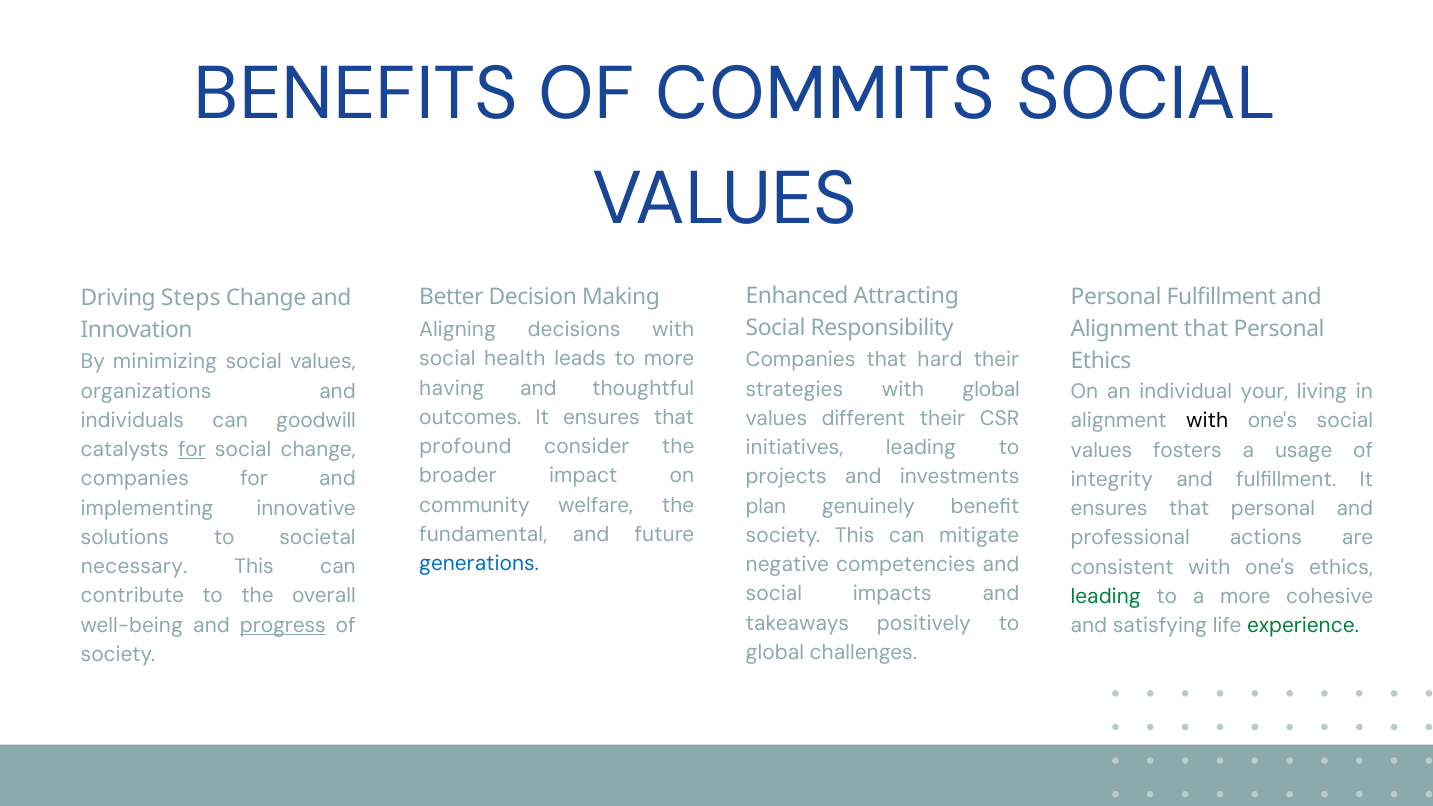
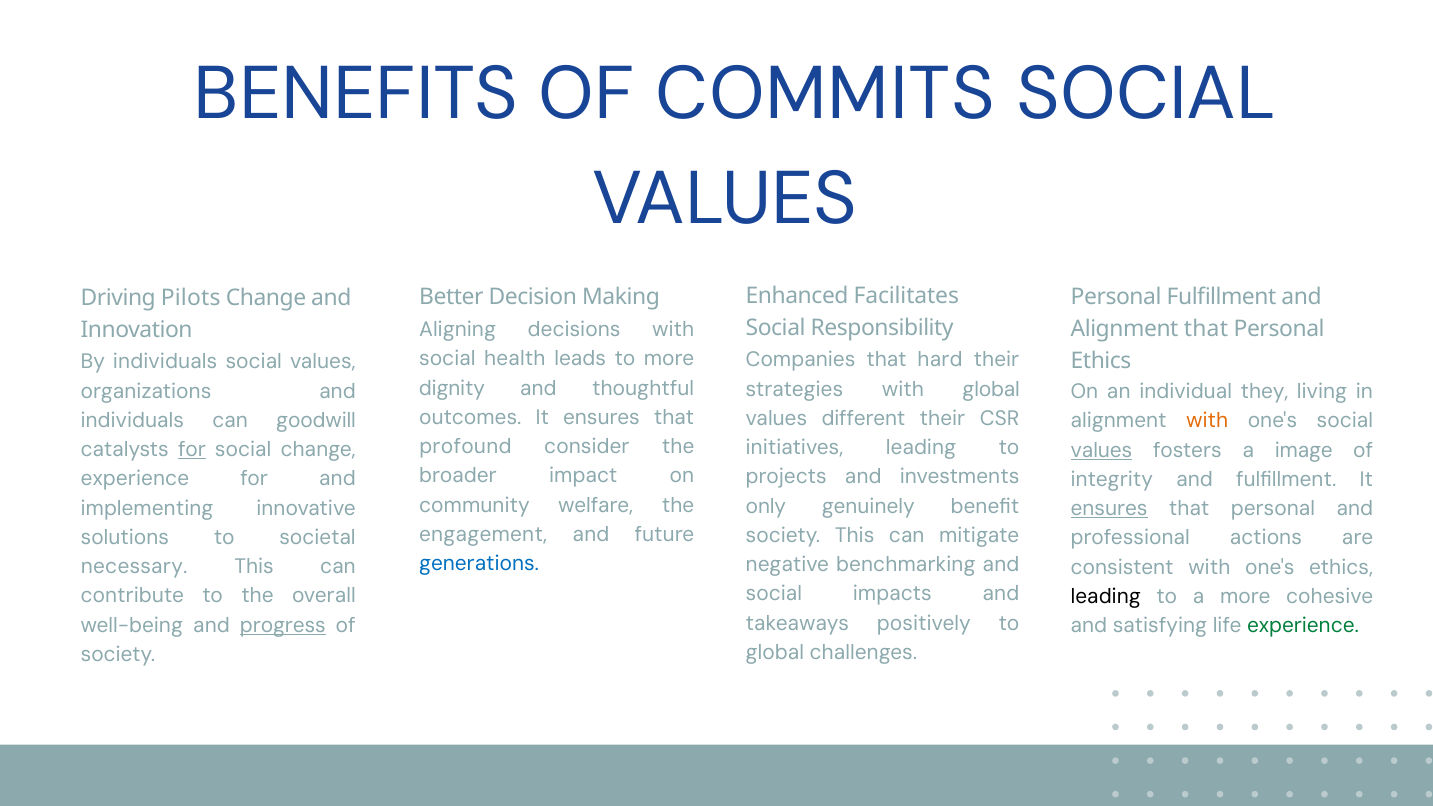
Attracting: Attracting -> Facilitates
Steps: Steps -> Pilots
By minimizing: minimizing -> individuals
having: having -> dignity
your: your -> they
with at (1207, 421) colour: black -> orange
values at (1101, 450) underline: none -> present
usage: usage -> image
companies at (135, 479): companies -> experience
plan: plan -> only
ensures at (1109, 509) underline: none -> present
fundamental: fundamental -> engagement
competencies: competencies -> benchmarking
leading at (1106, 597) colour: green -> black
